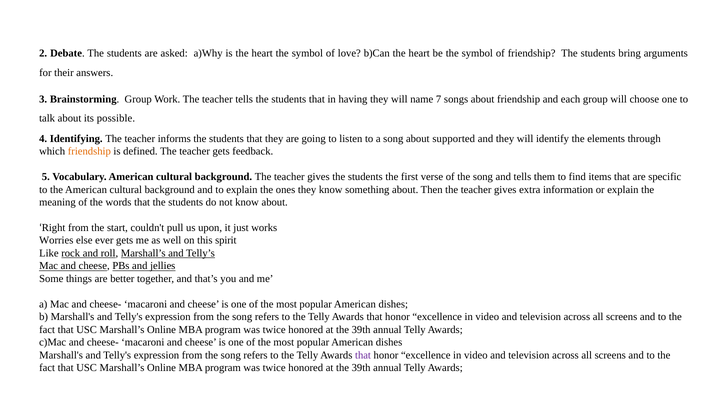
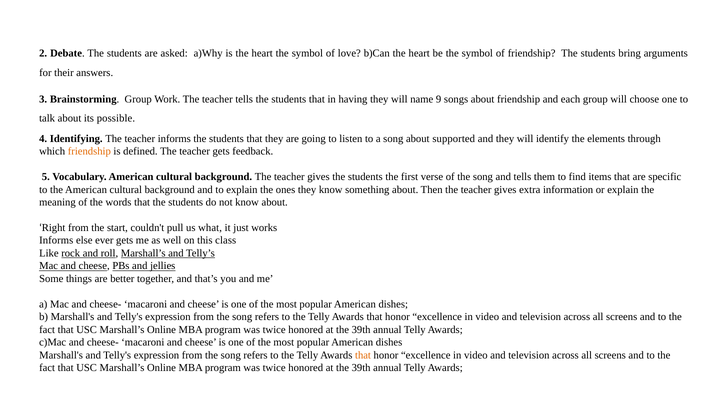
7: 7 -> 9
upon: upon -> what
Worries at (56, 240): Worries -> Informs
spirit: spirit -> class
that at (363, 355) colour: purple -> orange
